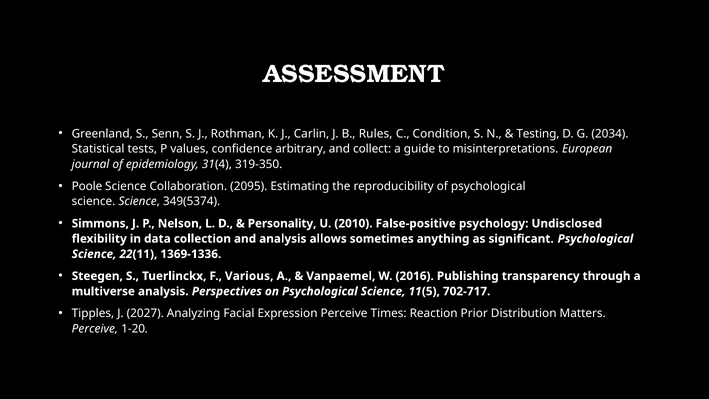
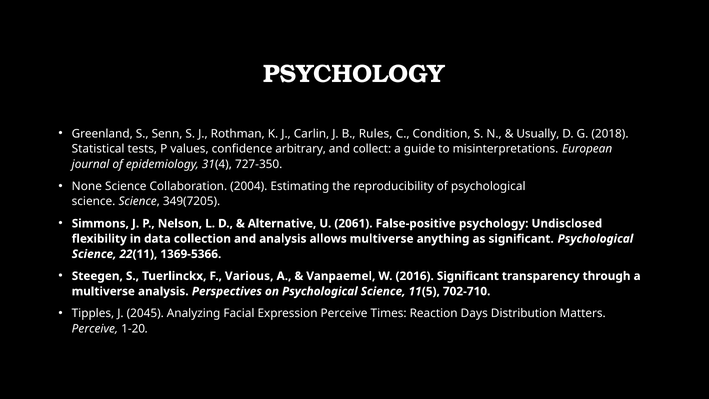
ASSESSMENT at (354, 74): ASSESSMENT -> PSYCHOLOGY
Testing: Testing -> Usually
2034: 2034 -> 2018
319-350: 319-350 -> 727-350
Poole: Poole -> None
2095: 2095 -> 2004
349(5374: 349(5374 -> 349(7205
Personality: Personality -> Alternative
2010: 2010 -> 2061
allows sometimes: sometimes -> multiverse
1369-1336: 1369-1336 -> 1369-5366
2016 Publishing: Publishing -> Significant
702-717: 702-717 -> 702-710
2027: 2027 -> 2045
Prior: Prior -> Days
